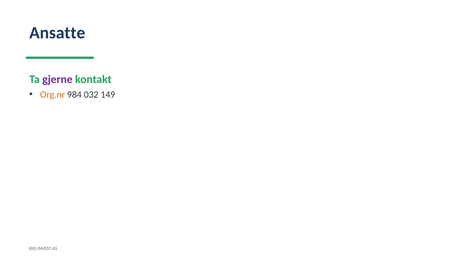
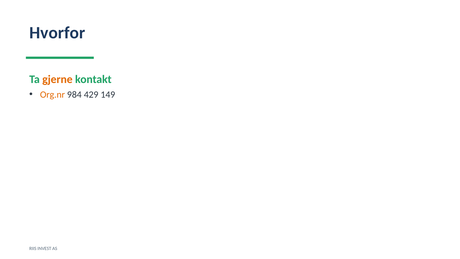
Ansatte: Ansatte -> Hvorfor
gjerne colour: purple -> orange
032: 032 -> 429
